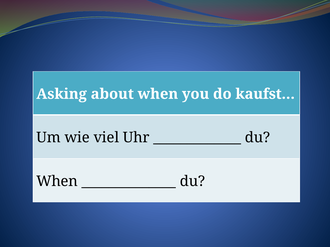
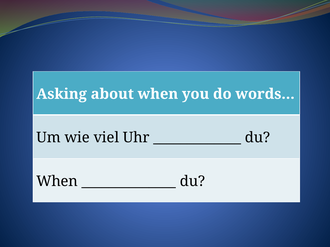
kaufst…: kaufst… -> words…
